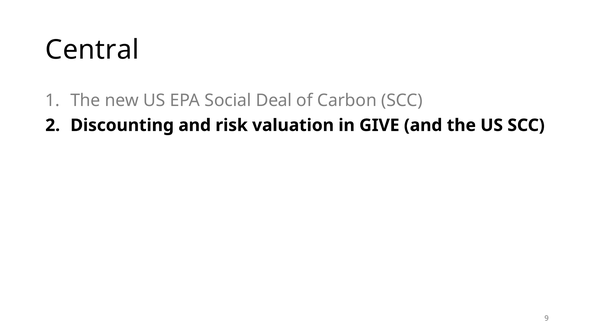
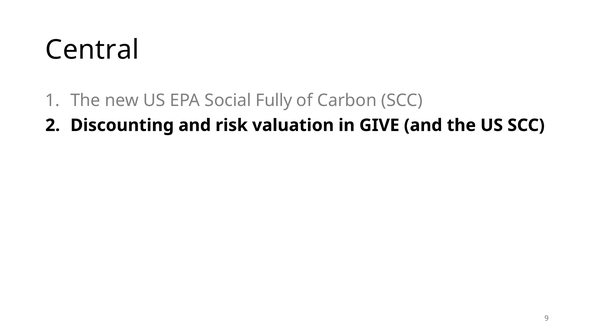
Deal: Deal -> Fully
